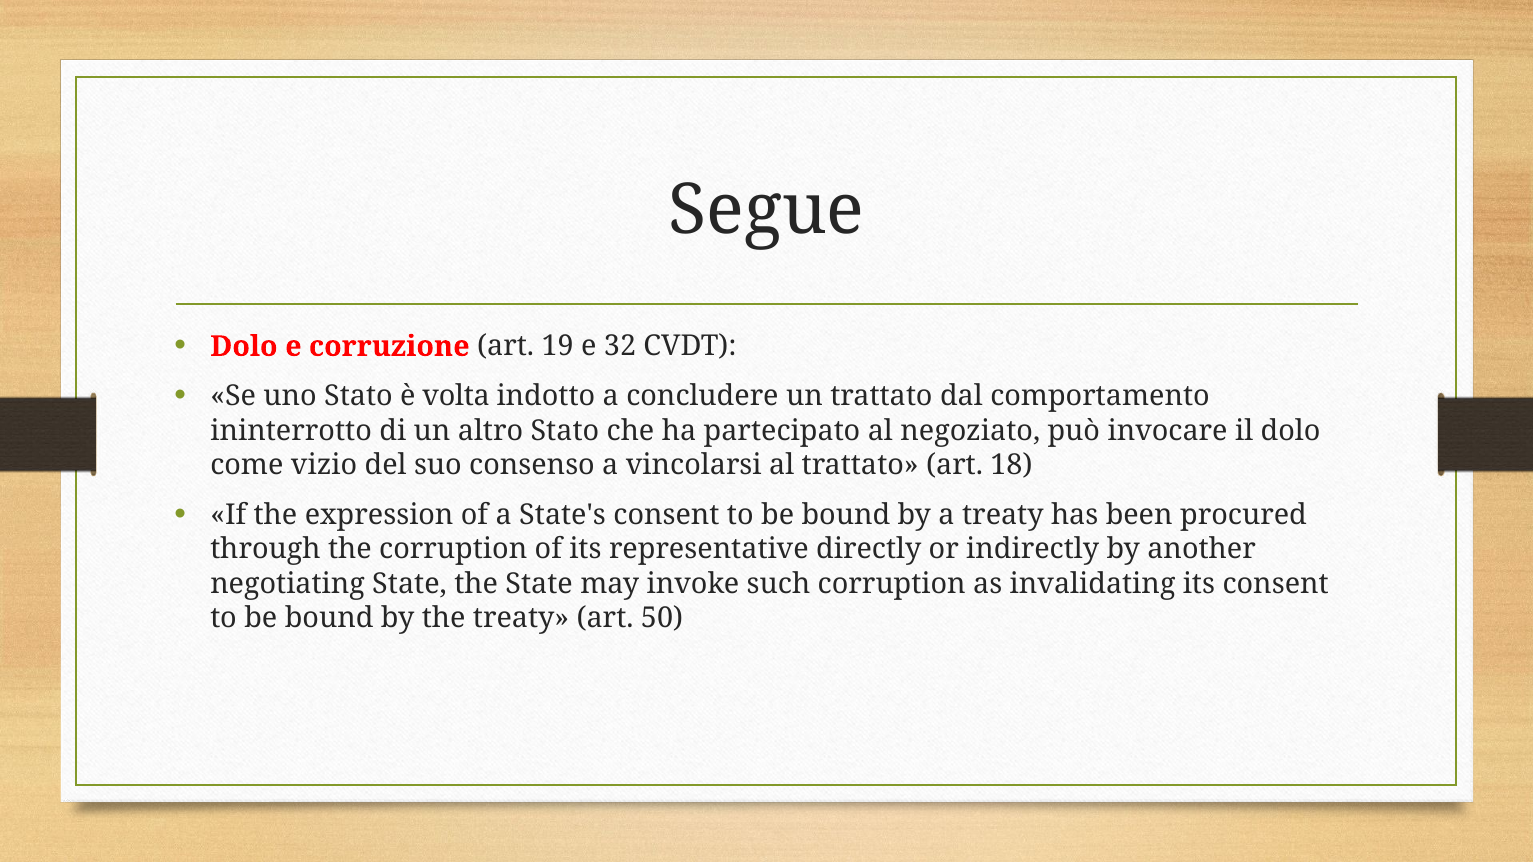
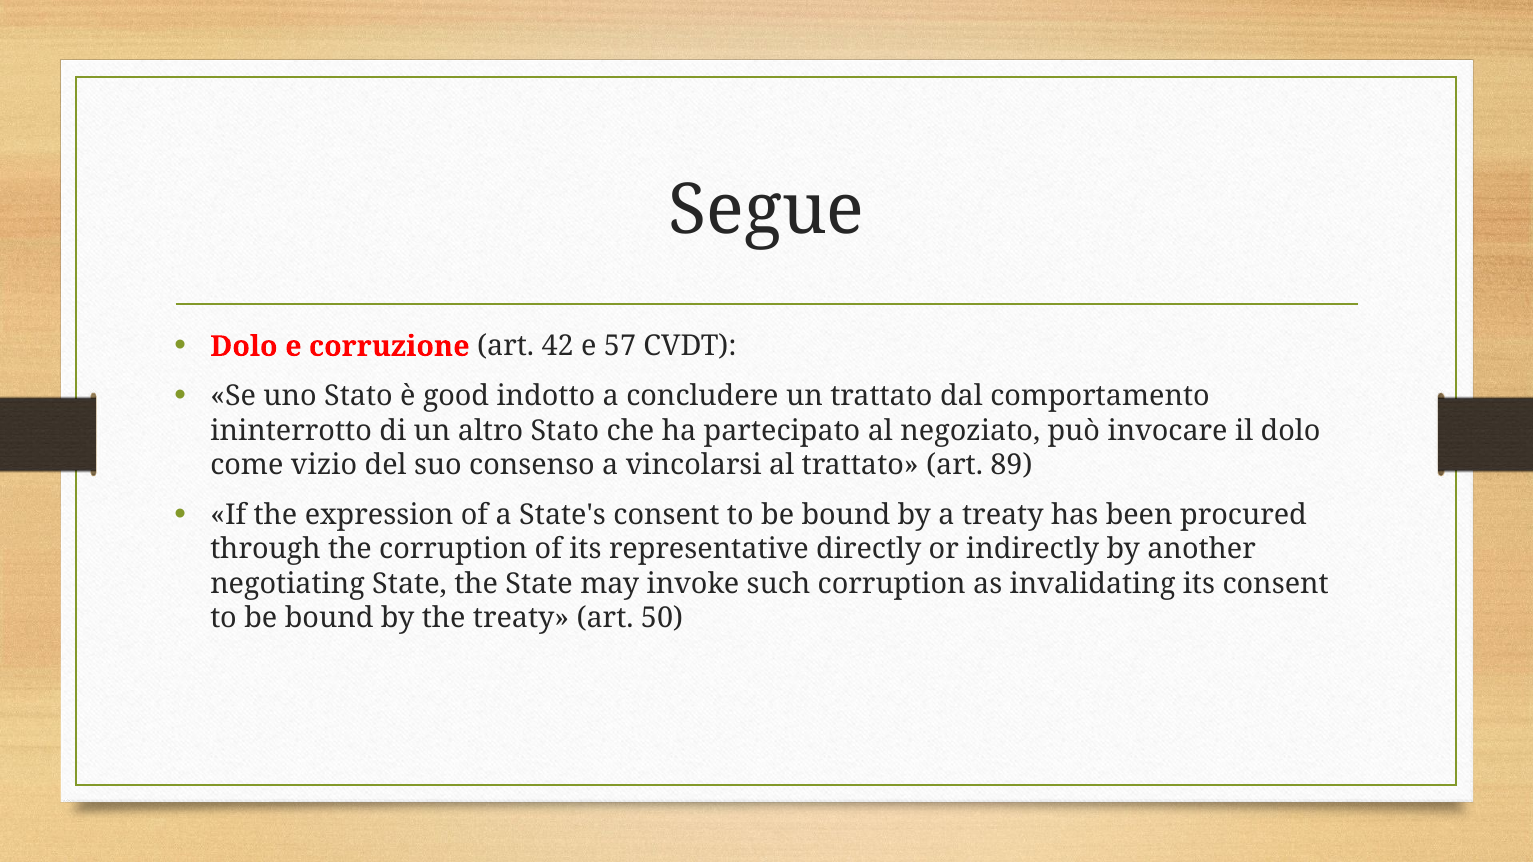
19: 19 -> 42
32: 32 -> 57
volta: volta -> good
18: 18 -> 89
